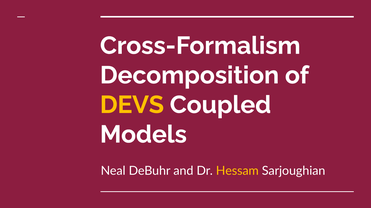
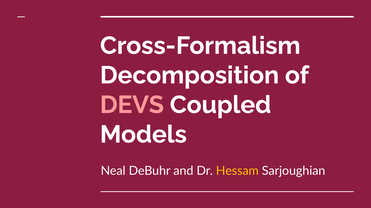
DEVS colour: yellow -> pink
